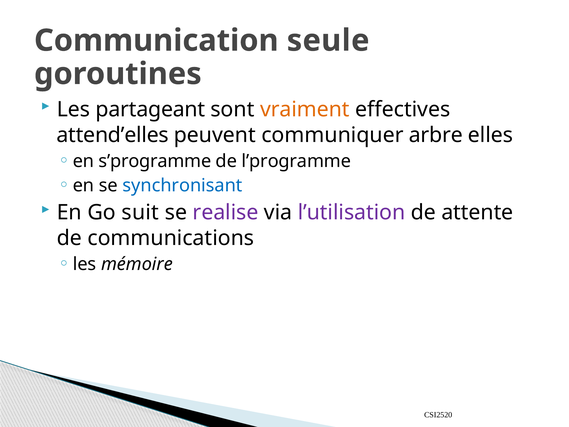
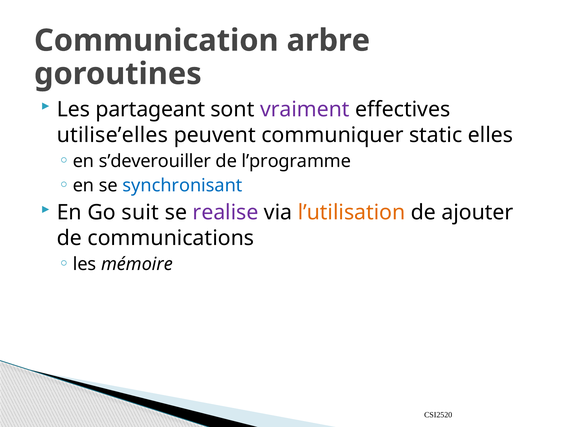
seule: seule -> arbre
vraiment colour: orange -> purple
attend’elles: attend’elles -> utilise’elles
arbre: arbre -> static
s’programme: s’programme -> s’deverouiller
l’utilisation colour: purple -> orange
attente: attente -> ajouter
